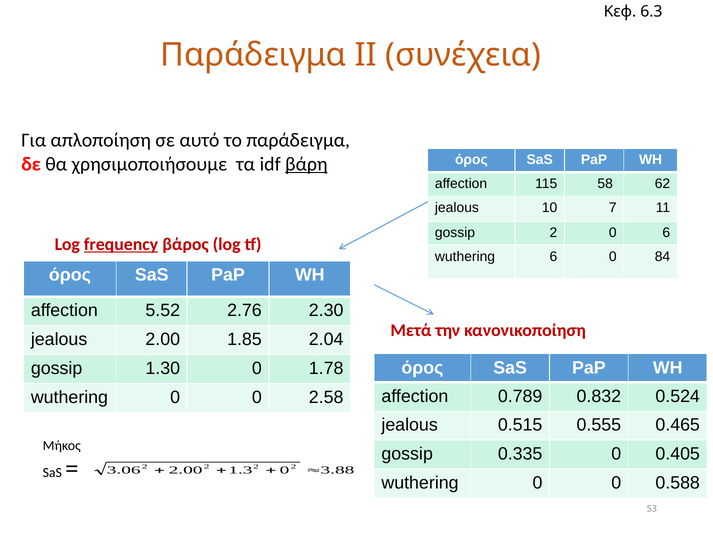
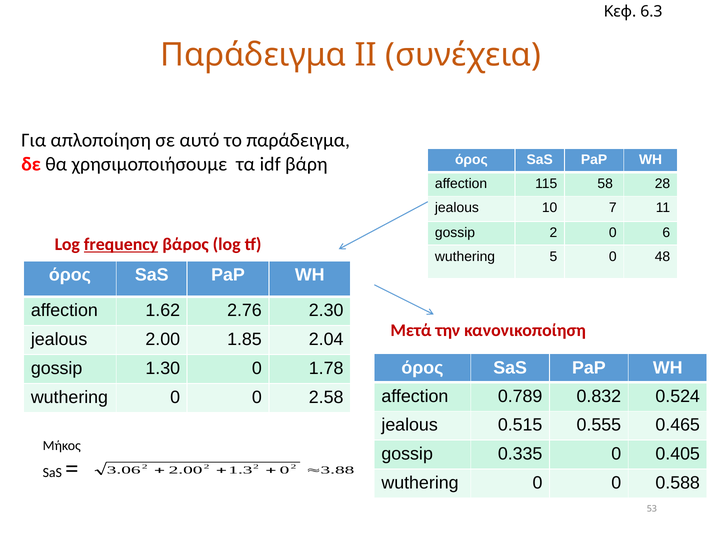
βάρη underline: present -> none
62: 62 -> 28
wuthering 6: 6 -> 5
84: 84 -> 48
5.52: 5.52 -> 1.62
